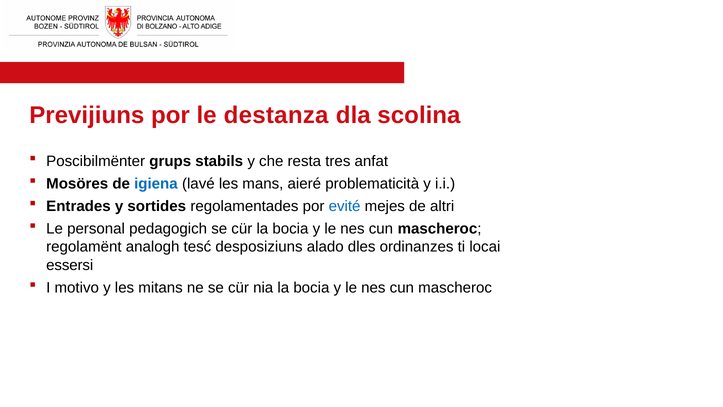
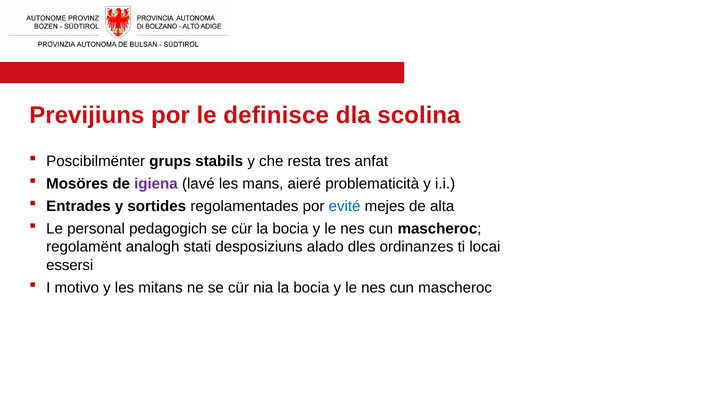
destanza: destanza -> definisce
igiena colour: blue -> purple
altri: altri -> alta
tesć: tesć -> stati
